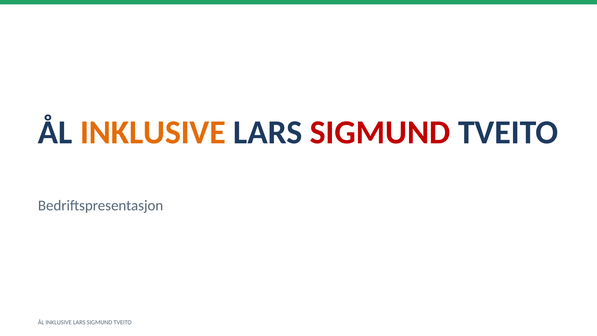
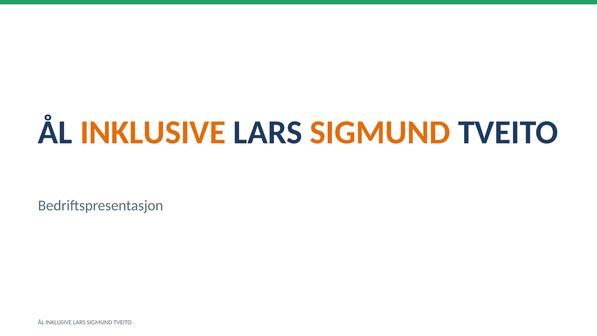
SIGMUND at (380, 132) colour: red -> orange
